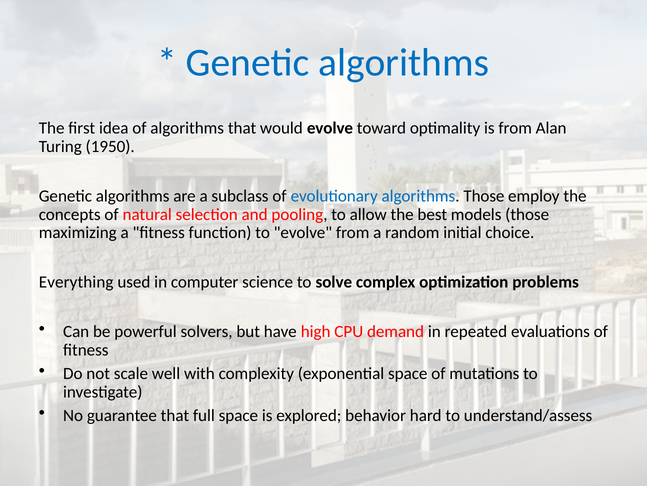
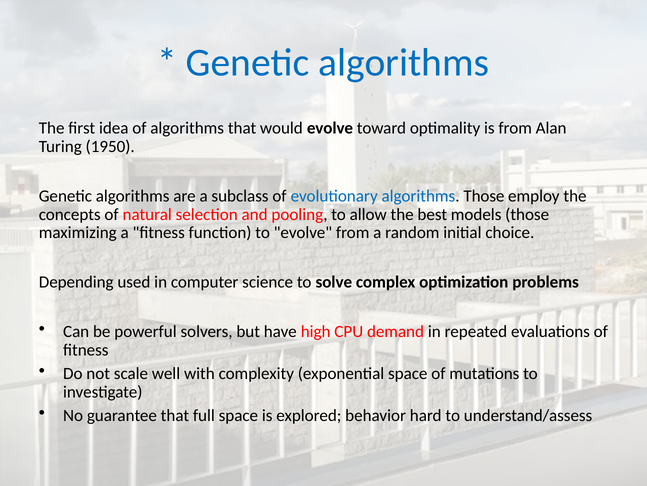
Everything: Everything -> Depending
